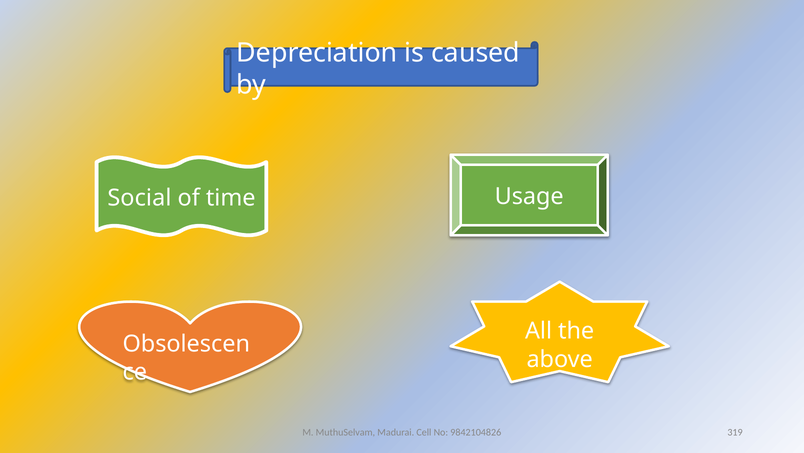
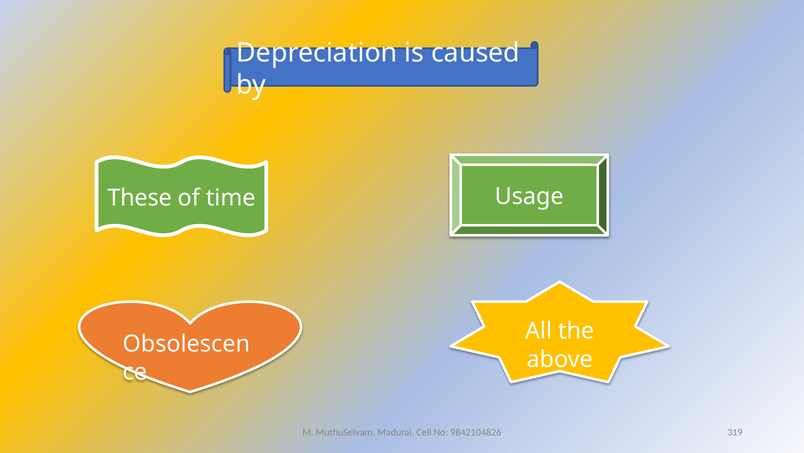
Social: Social -> These
